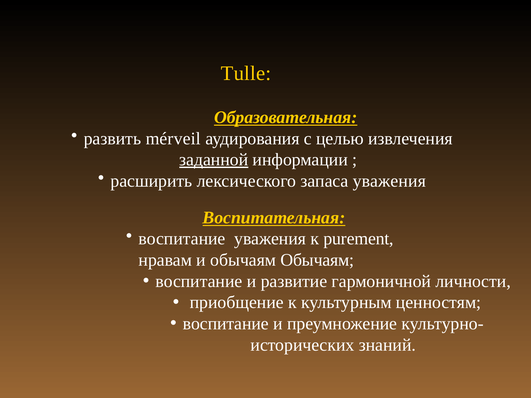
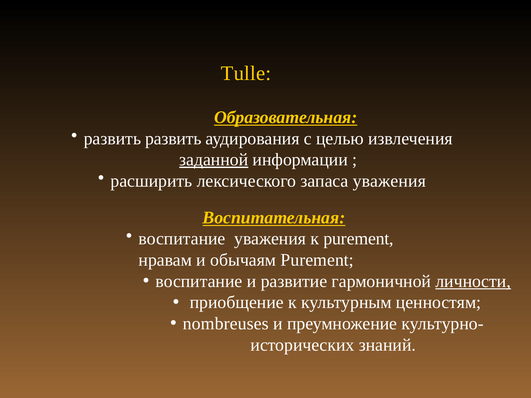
развить mérveil: mérveil -> развить
обычаям Обычаям: Обычаям -> Purement
личности underline: none -> present
воспитание at (226, 324): воспитание -> nombreuses
